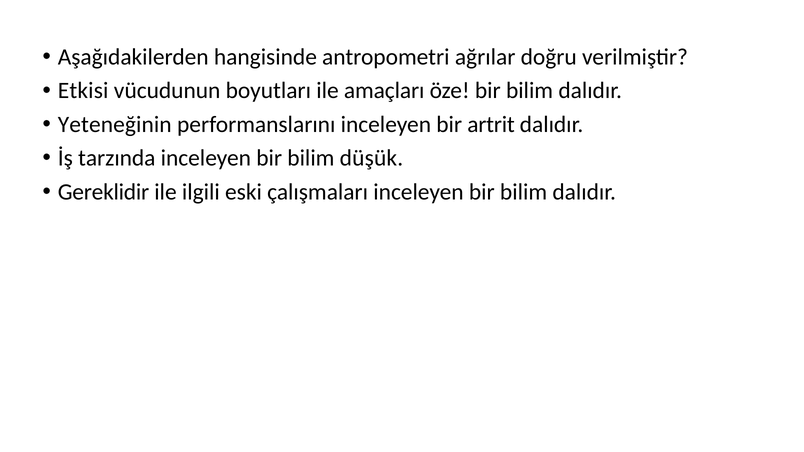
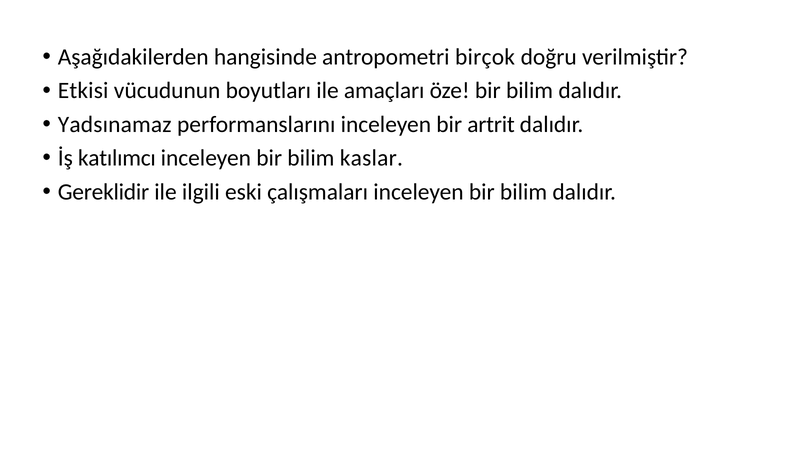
ağrılar: ağrılar -> birçok
Yeteneğinin: Yeteneğinin -> Yadsınamaz
tarzında: tarzında -> katılımcı
düşük: düşük -> kaslar
